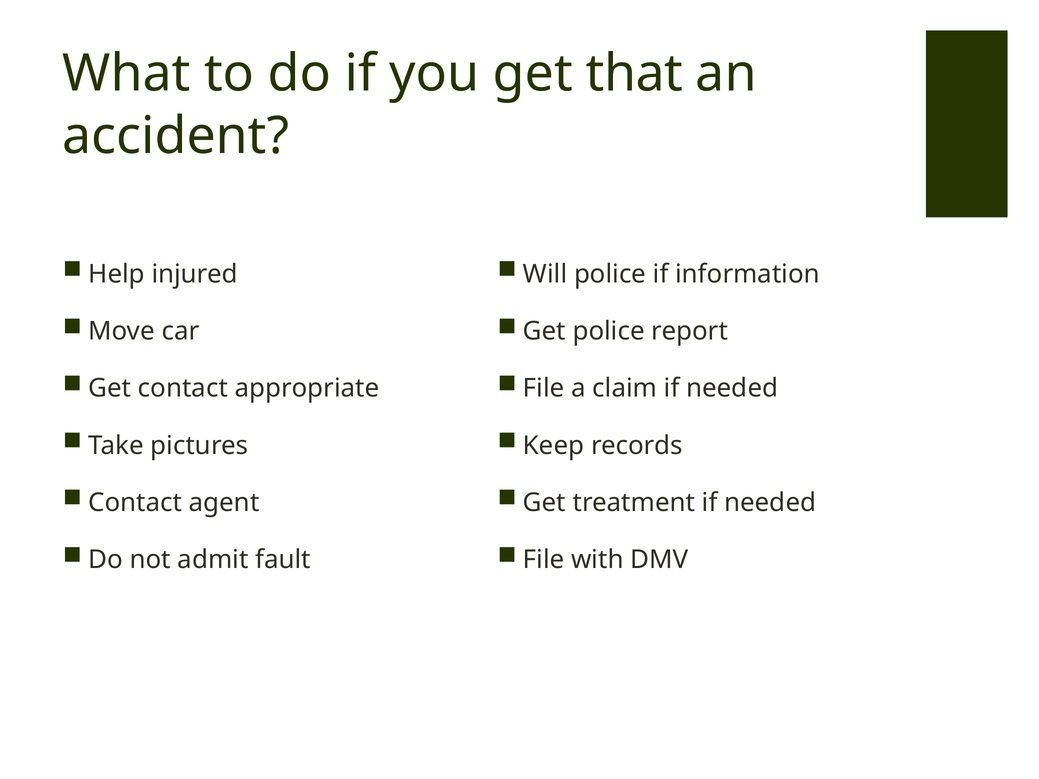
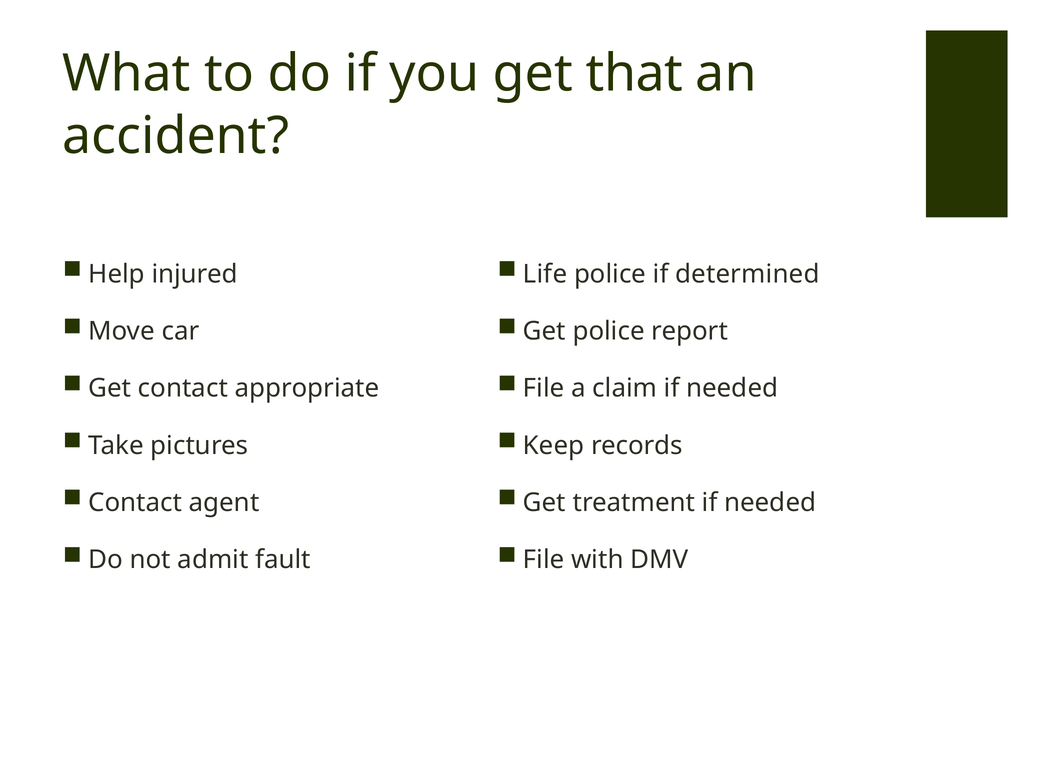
Will: Will -> Life
information: information -> determined
